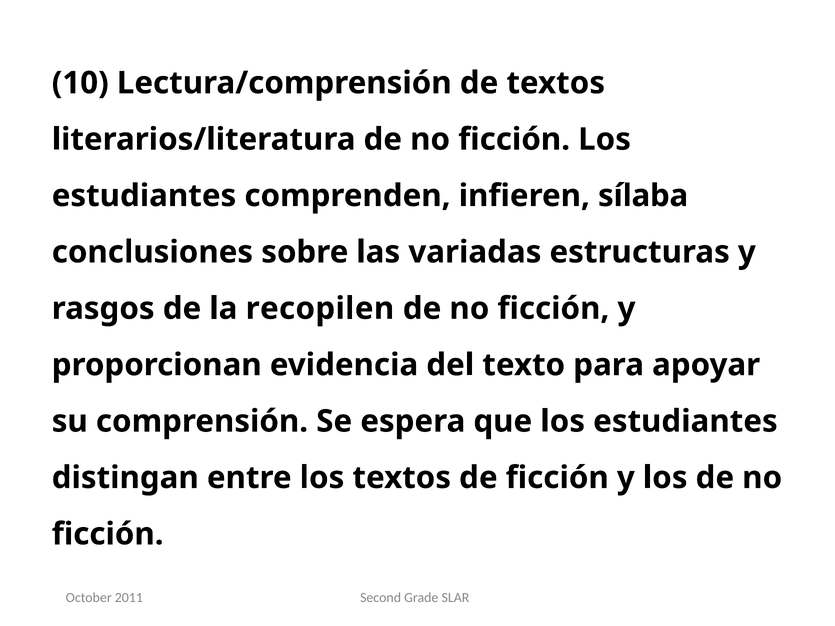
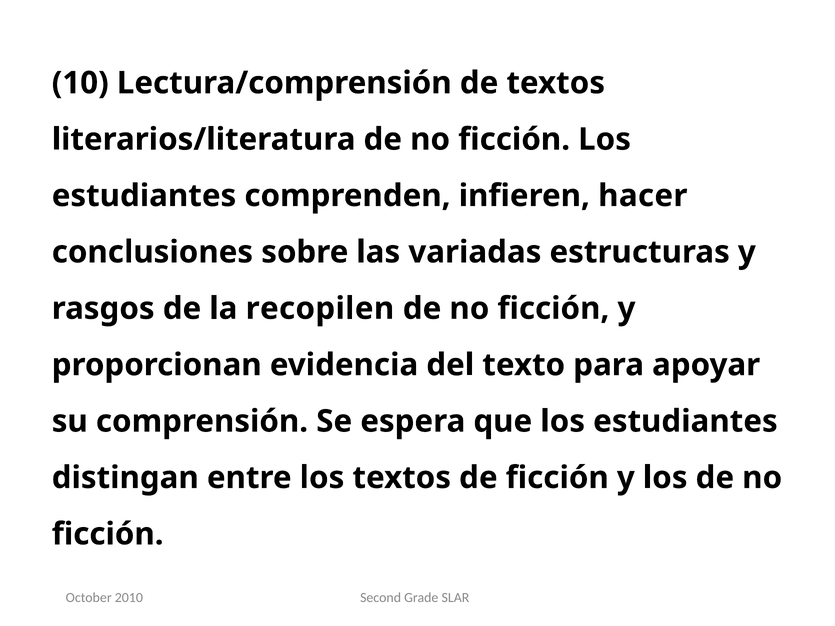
sílaba: sílaba -> hacer
2011: 2011 -> 2010
